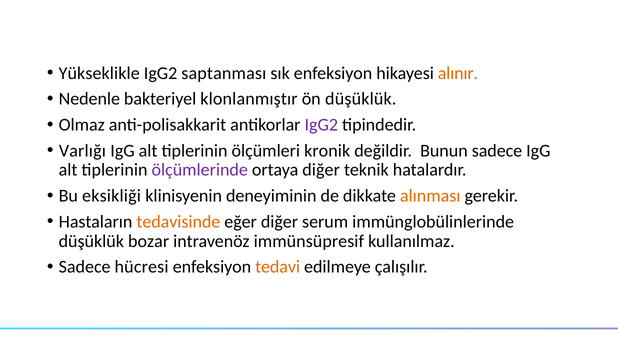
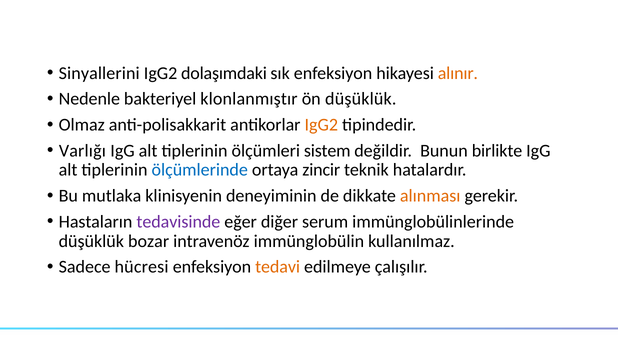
Yükseklikle: Yükseklikle -> Sinyallerini
saptanması: saptanması -> dolaşımdaki
IgG2 at (321, 125) colour: purple -> orange
kronik: kronik -> sistem
Bunun sadece: sadece -> birlikte
ölçümlerinde colour: purple -> blue
ortaya diğer: diğer -> zincir
eksikliği: eksikliği -> mutlaka
tedavisinde colour: orange -> purple
immünsüpresif: immünsüpresif -> immünglobülin
